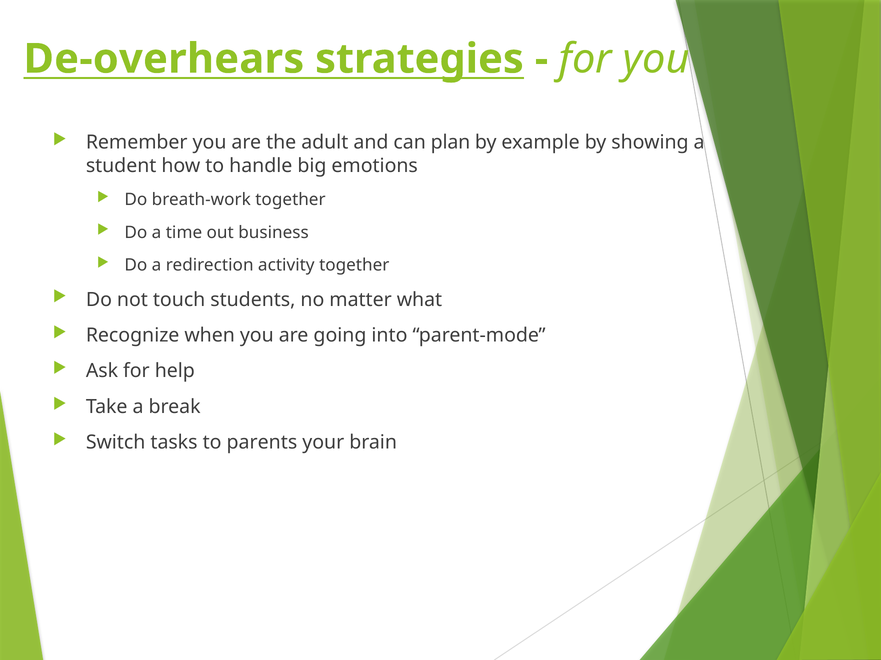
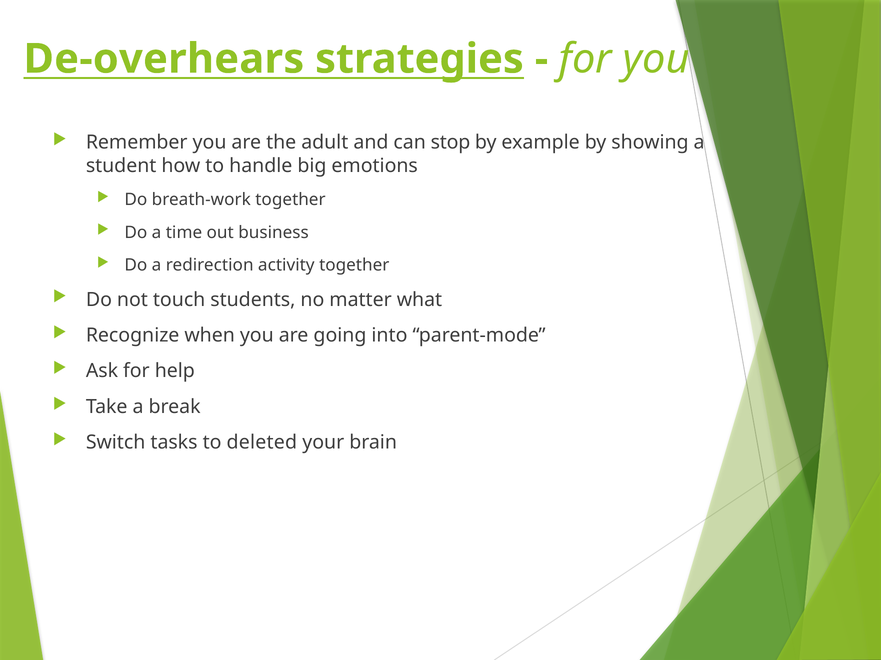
plan: plan -> stop
parents: parents -> deleted
